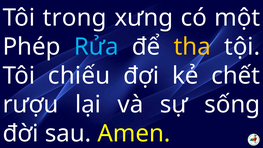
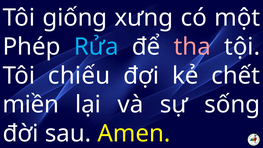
trong: trong -> giống
tha colour: yellow -> pink
rượu: rượu -> miền
